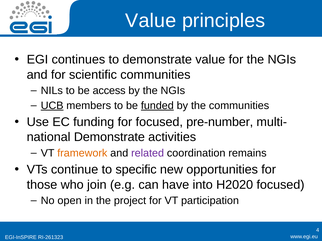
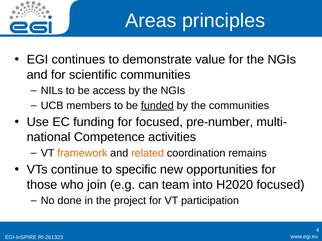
Value at (151, 21): Value -> Areas
UCB underline: present -> none
Demonstrate at (109, 137): Demonstrate -> Competence
related colour: purple -> orange
have: have -> team
open: open -> done
